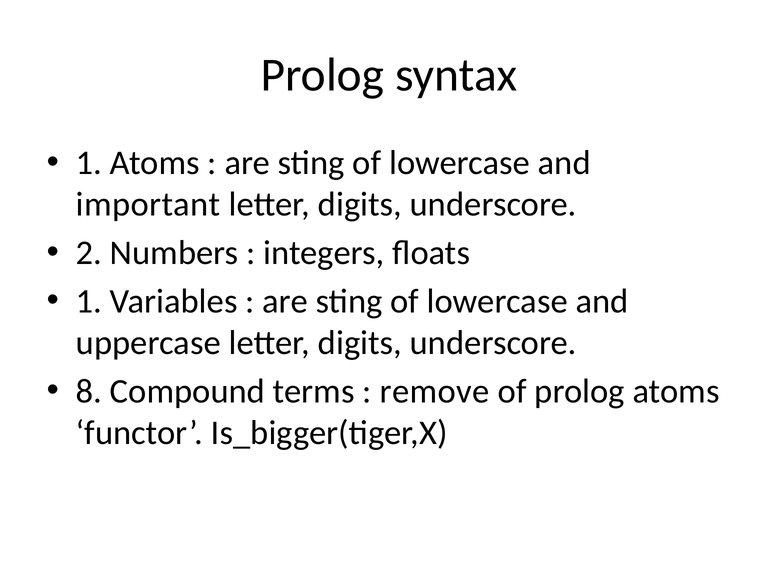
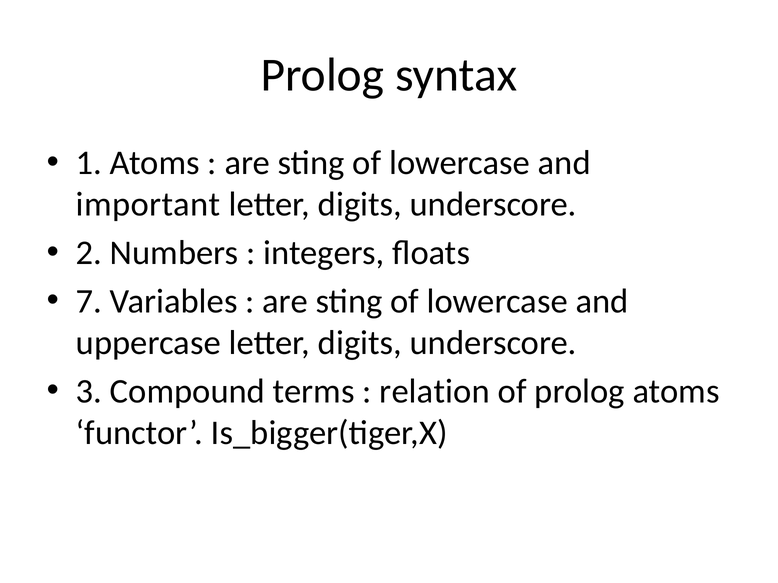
1 at (89, 302): 1 -> 7
8: 8 -> 3
remove: remove -> relation
